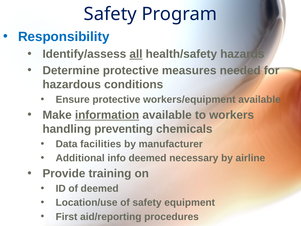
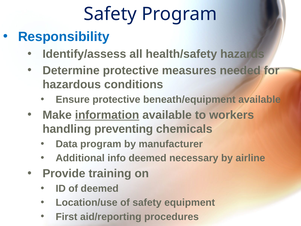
all underline: present -> none
workers/equipment: workers/equipment -> beneath/equipment
Data facilities: facilities -> program
